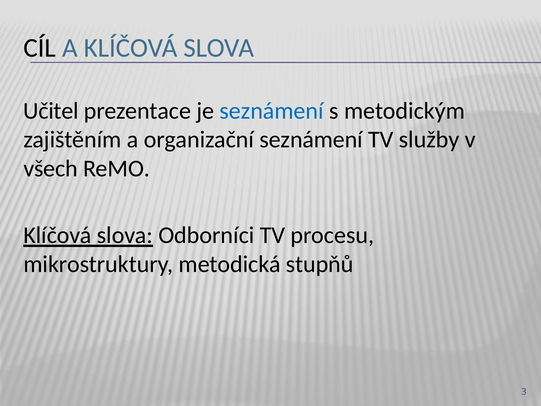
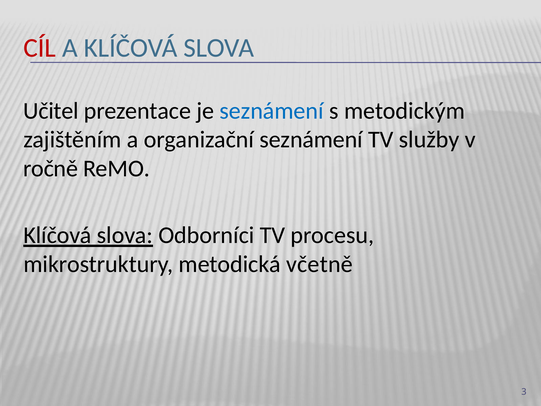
CÍL colour: black -> red
všech: všech -> ročně
stupňů: stupňů -> včetně
